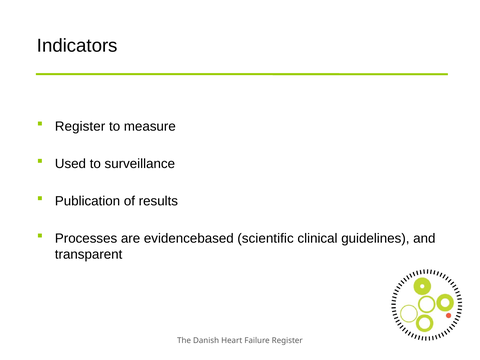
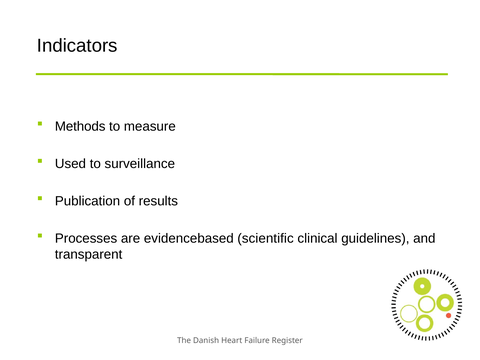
Register at (80, 126): Register -> Methods
